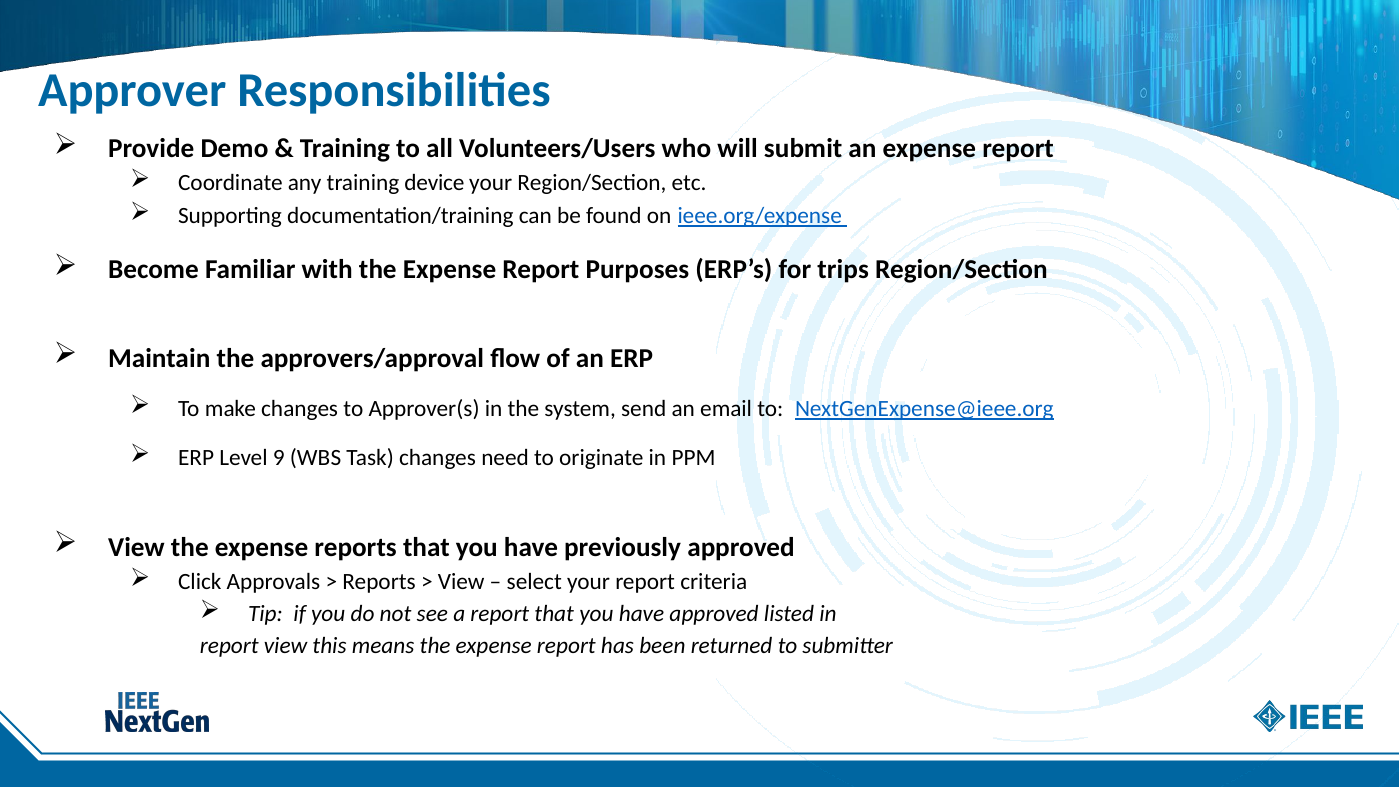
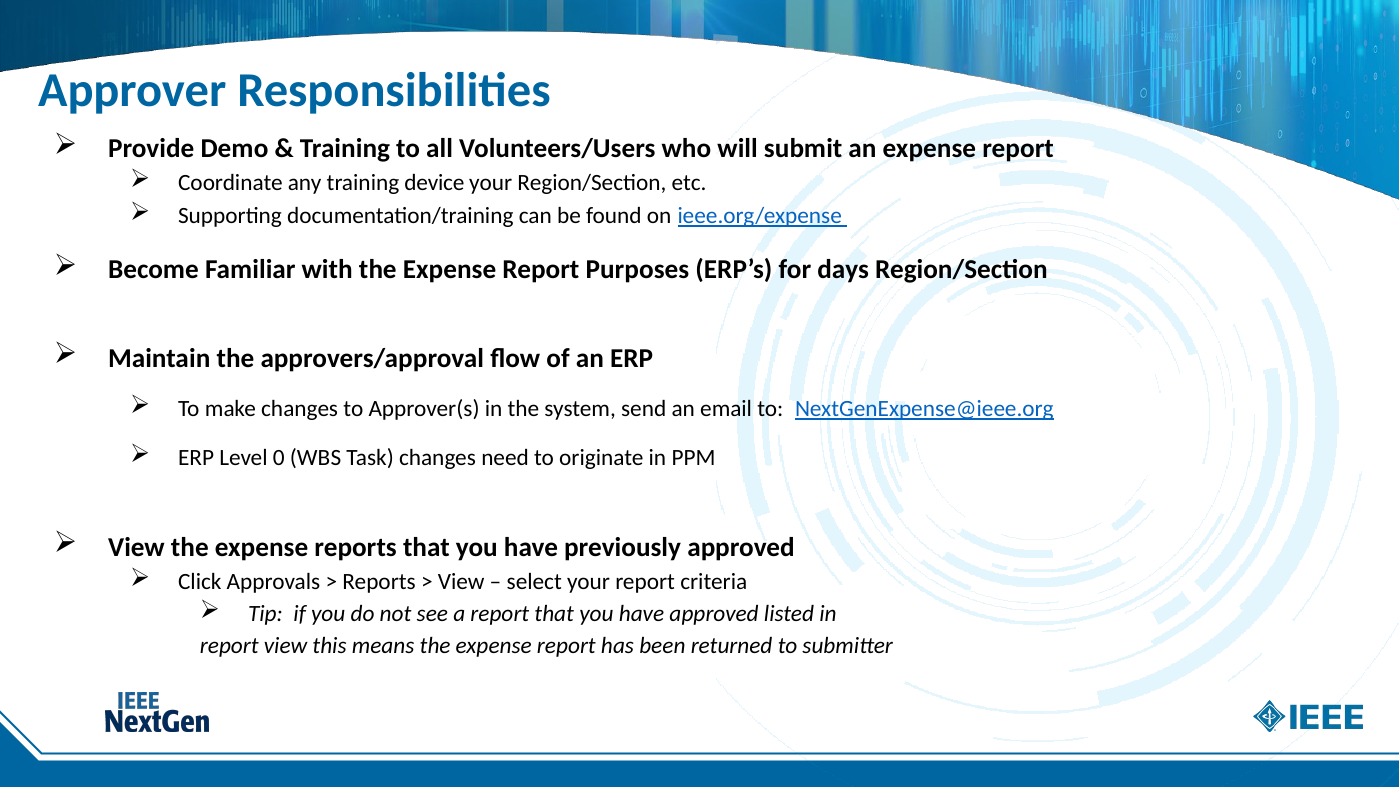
trips: trips -> days
9: 9 -> 0
